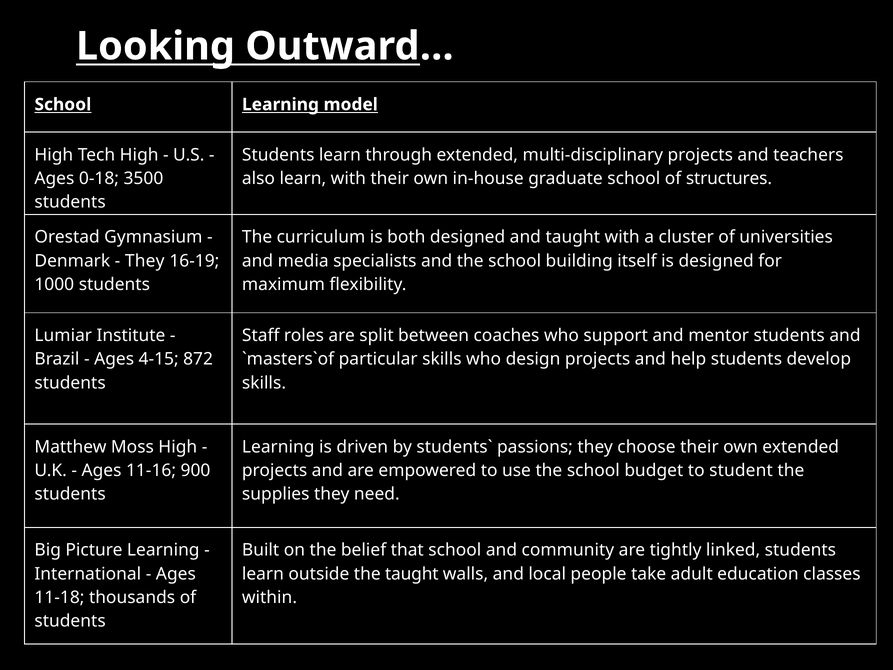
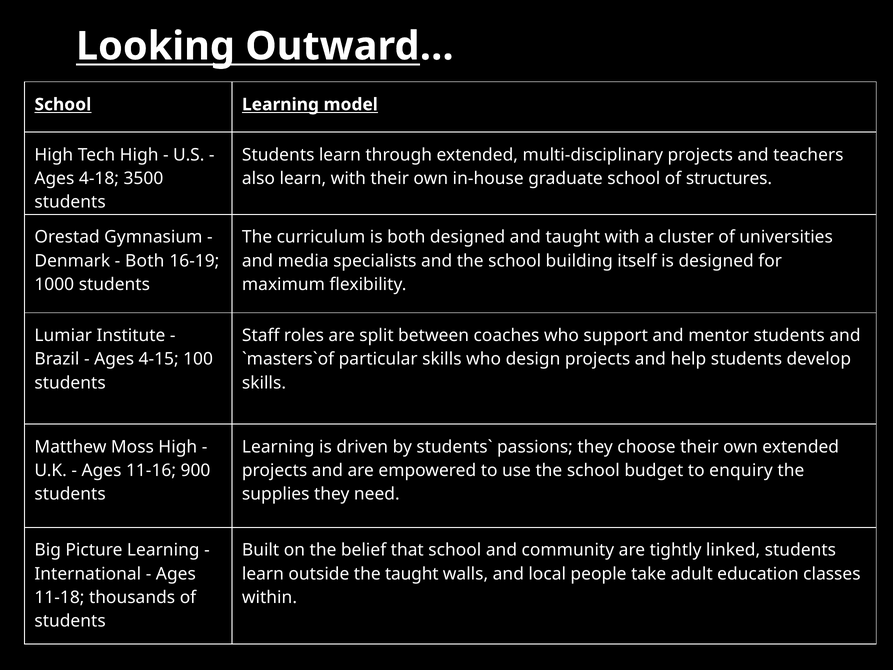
0-18: 0-18 -> 4-18
They at (145, 261): They -> Both
872: 872 -> 100
student: student -> enquiry
